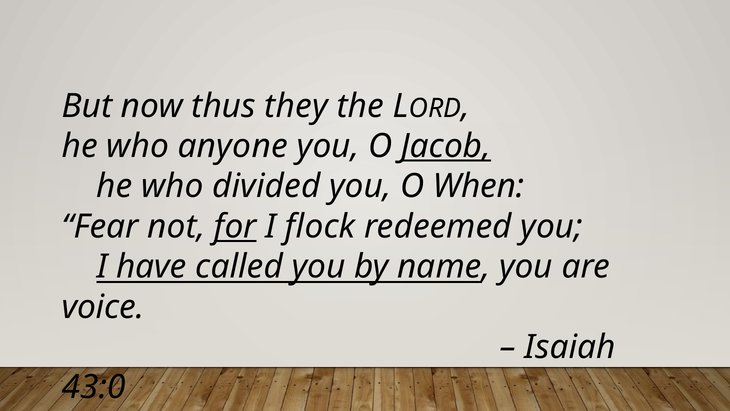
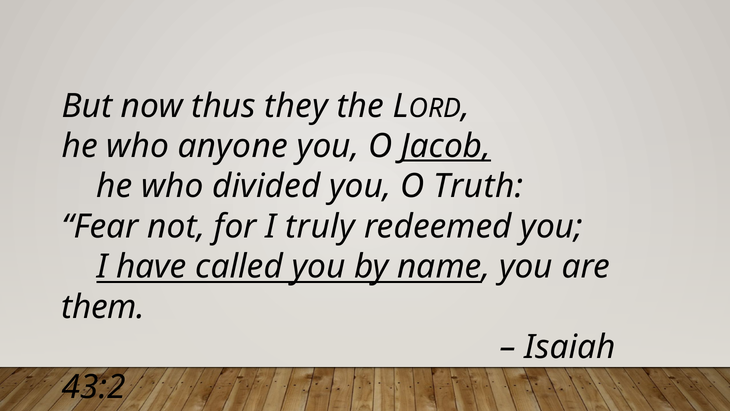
When: When -> Truth
for underline: present -> none
flock: flock -> truly
voice: voice -> them
43:0: 43:0 -> 43:2
